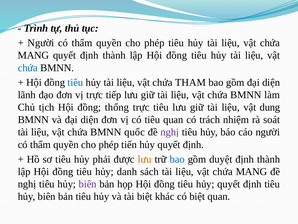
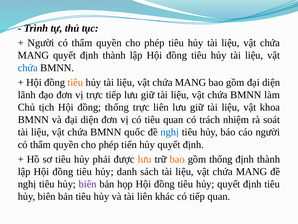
tiêu at (75, 82) colour: blue -> orange
THAM at (190, 82): THAM -> MANG
trực tiêu: tiêu -> liên
dung: dung -> khoa
nghị at (170, 132) colour: purple -> blue
bao at (177, 159) colour: blue -> orange
gồm duyệt: duyệt -> thống
tài biệt: biệt -> liên
có biệt: biệt -> tiếp
